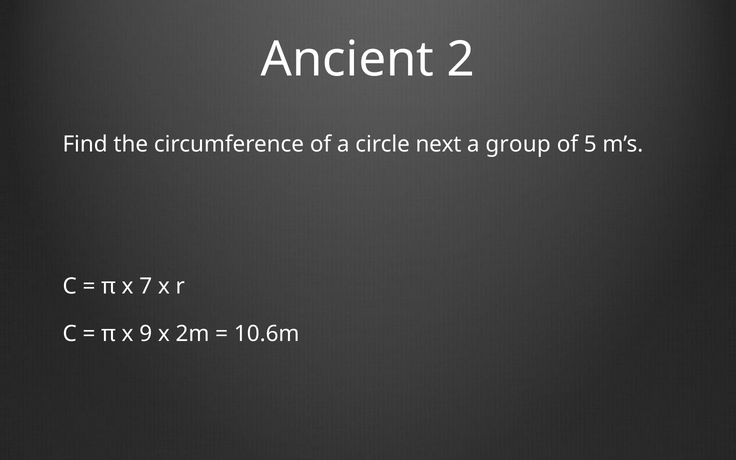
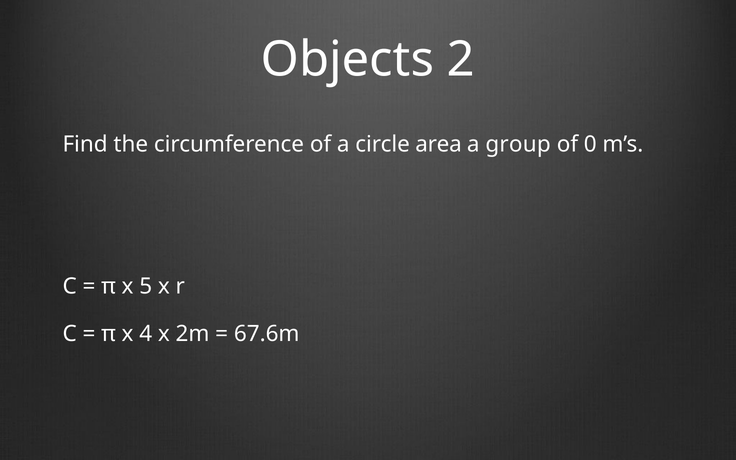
Ancient: Ancient -> Objects
next: next -> area
5: 5 -> 0
7: 7 -> 5
9: 9 -> 4
10.6m: 10.6m -> 67.6m
